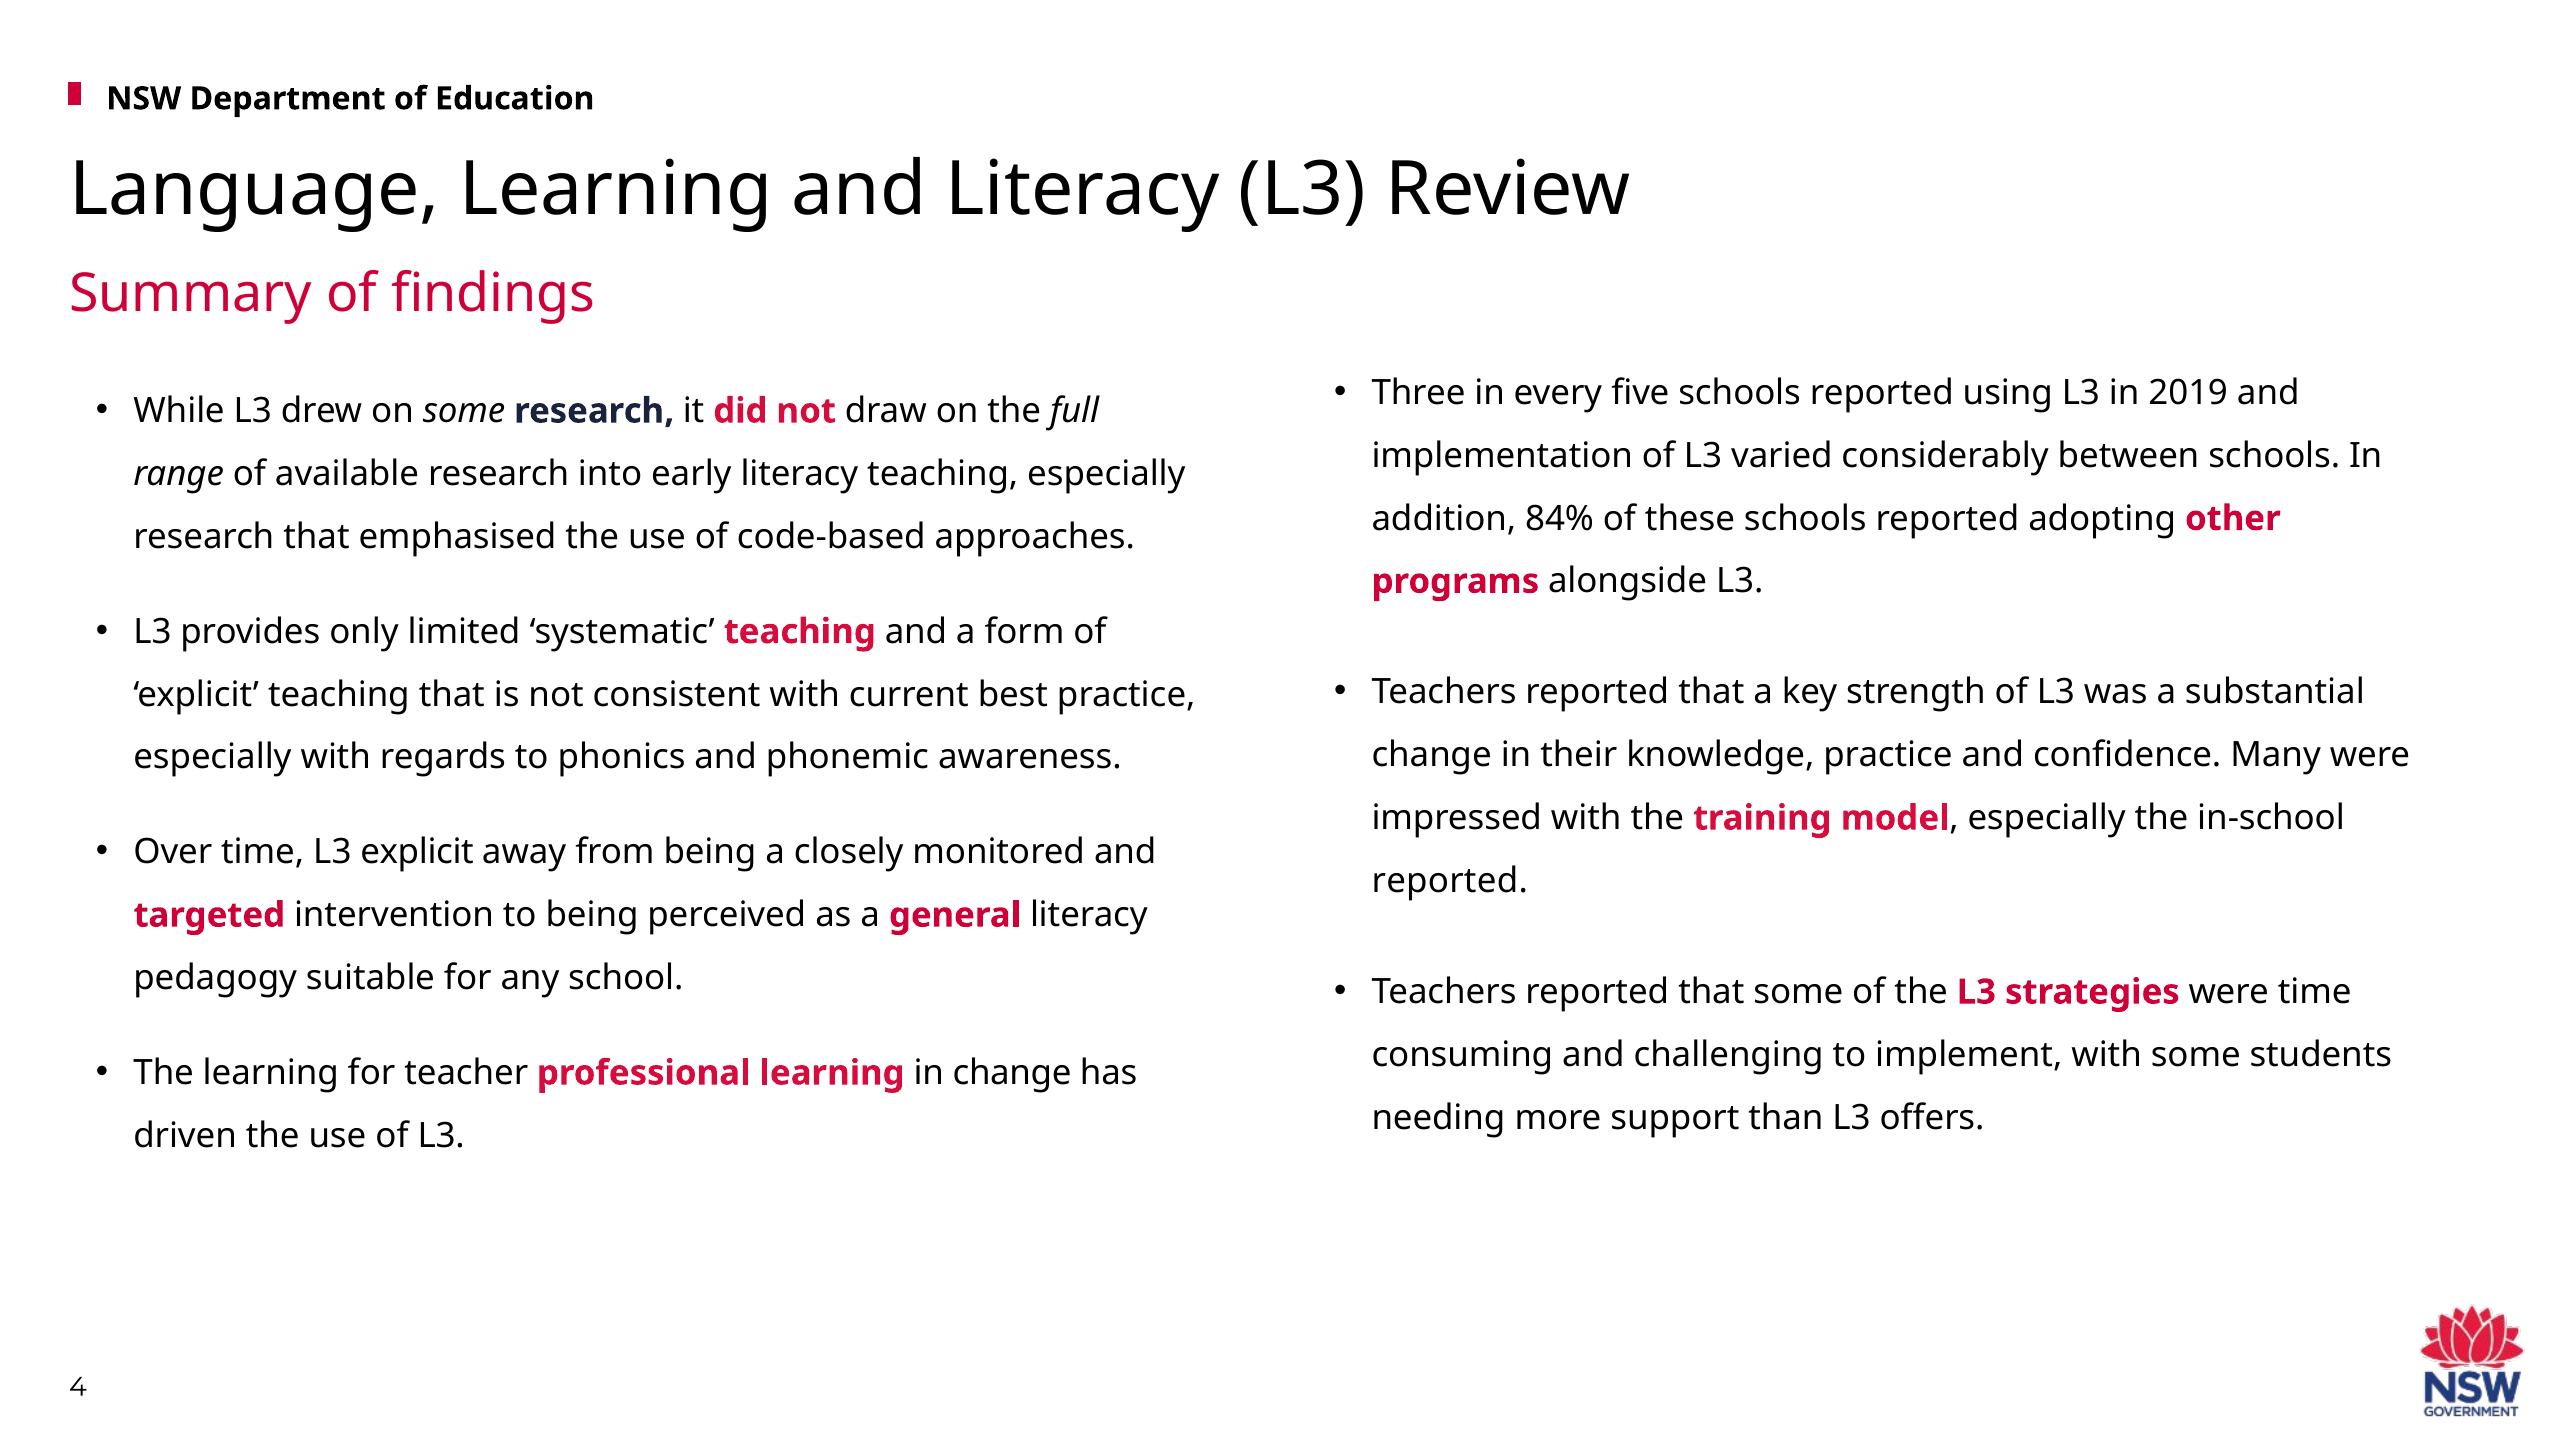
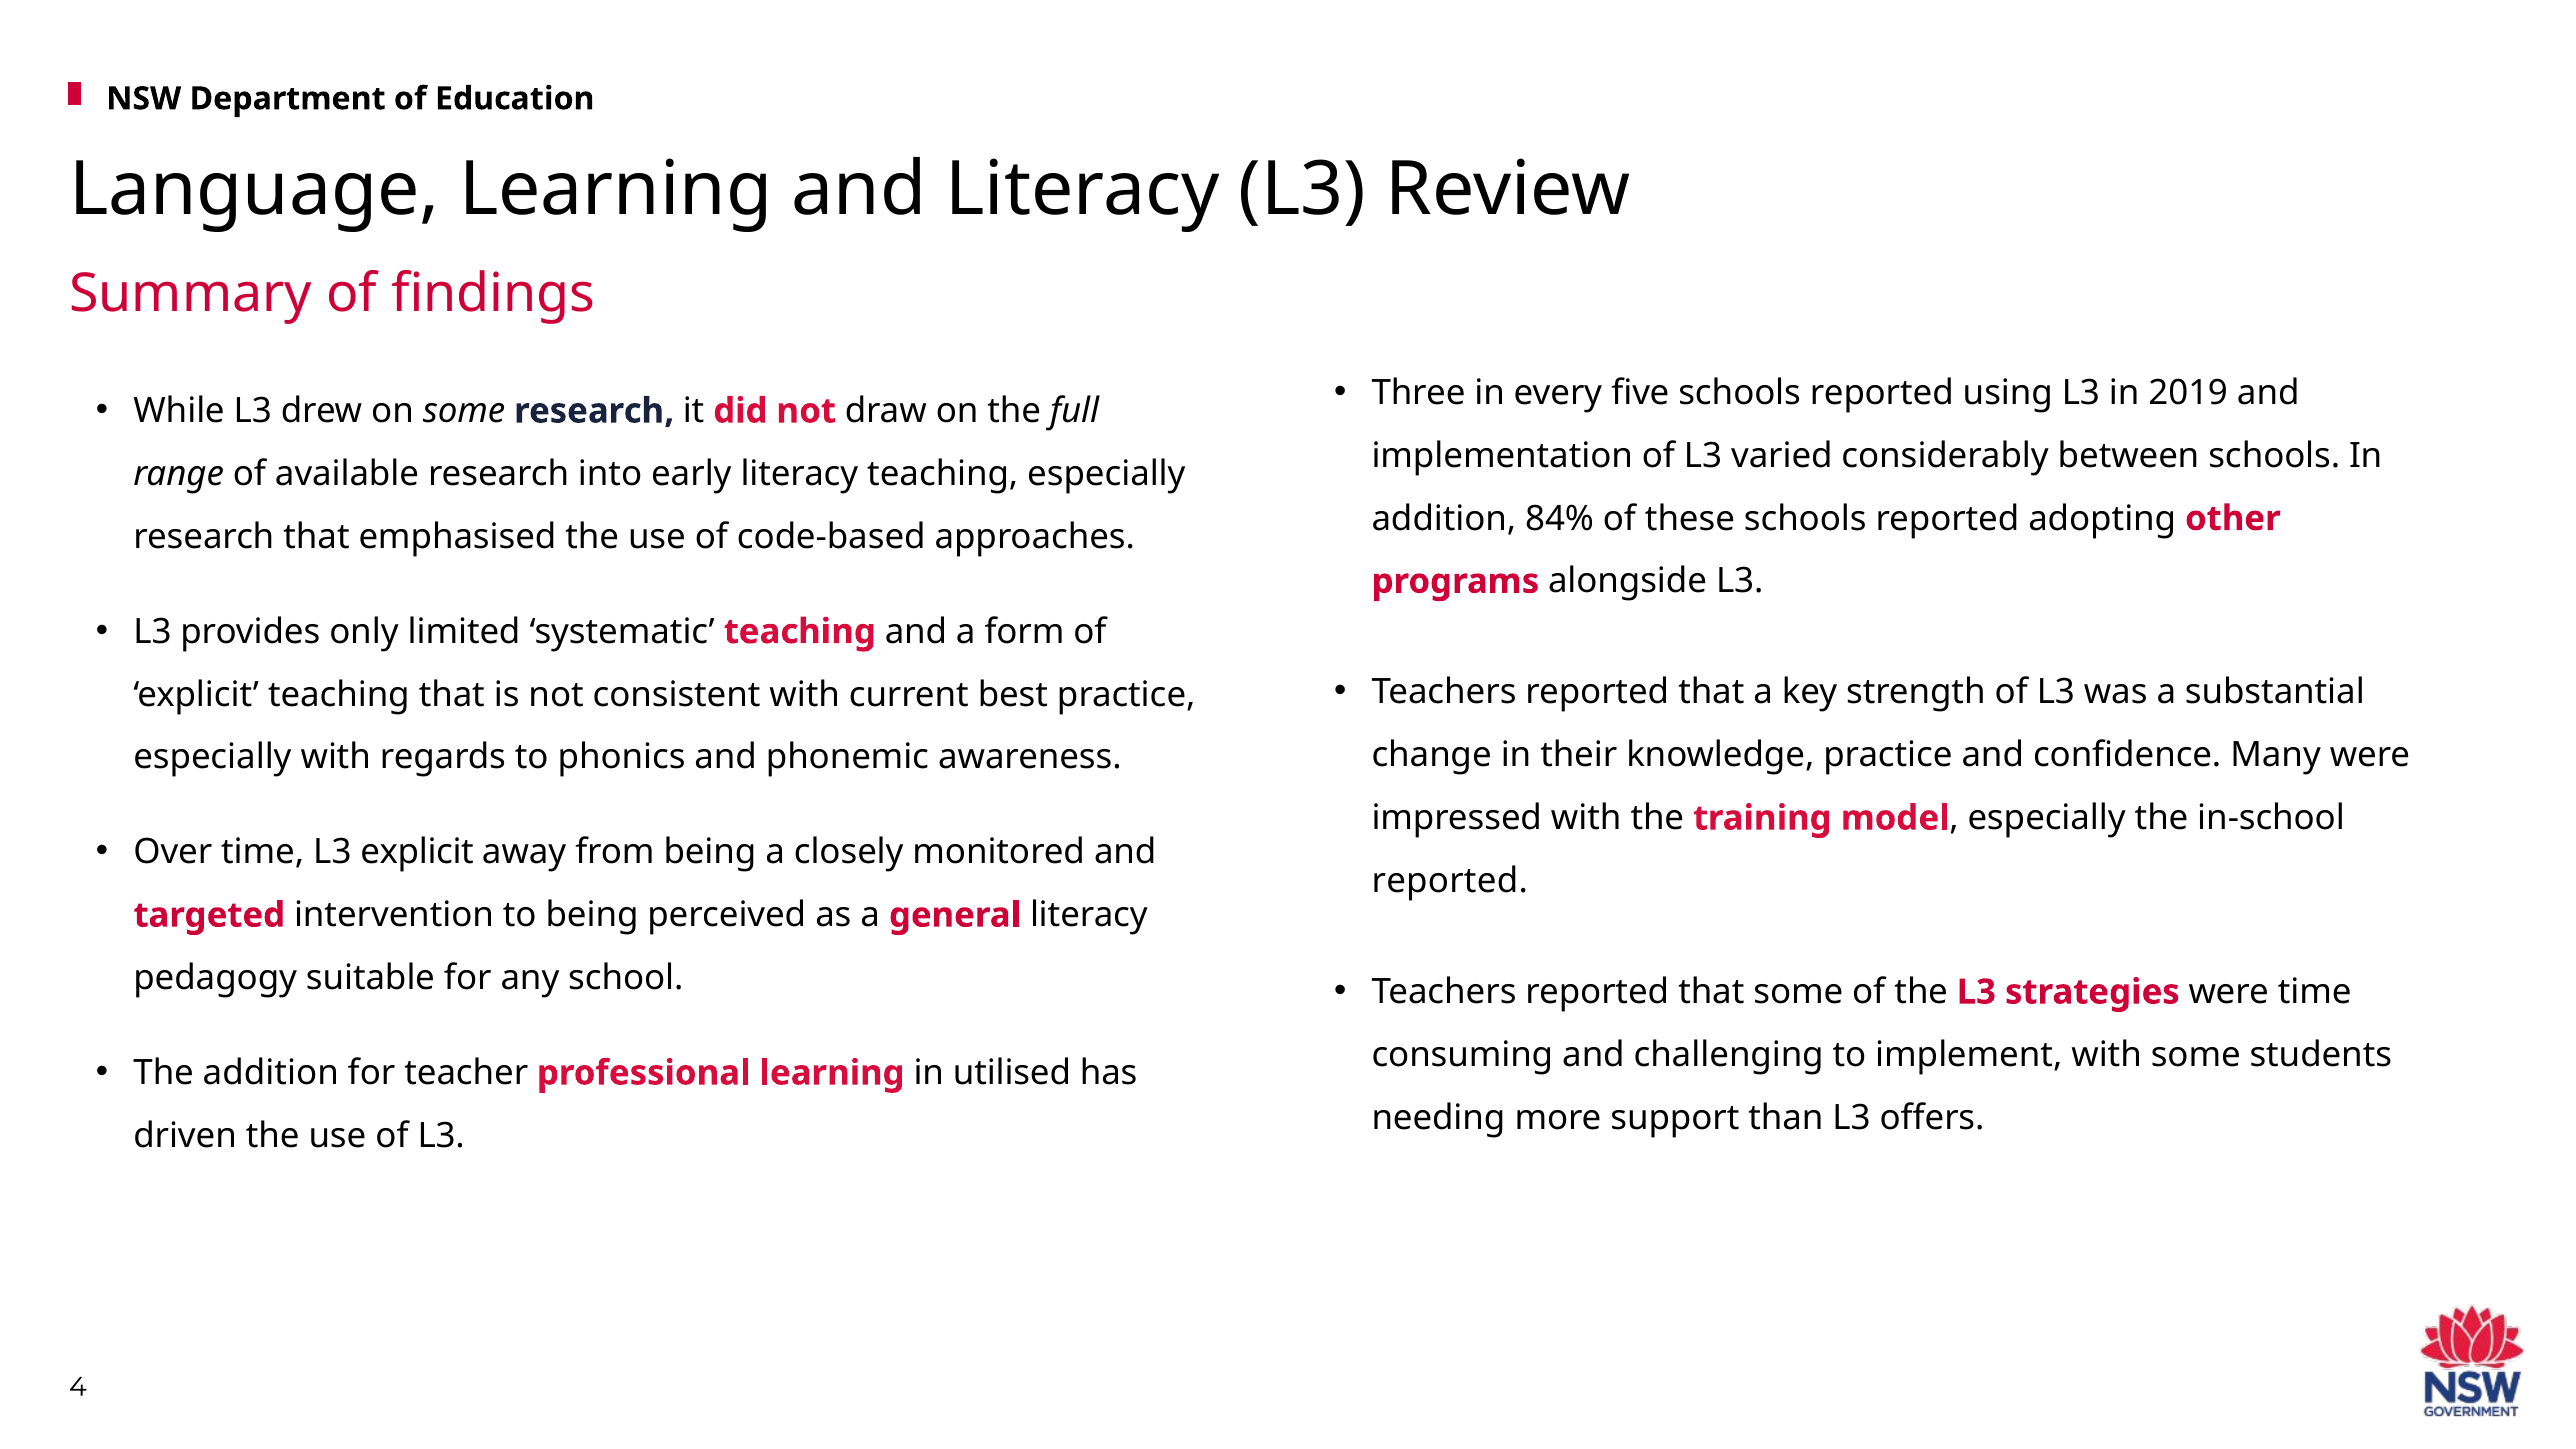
The learning: learning -> addition
in change: change -> utilised
